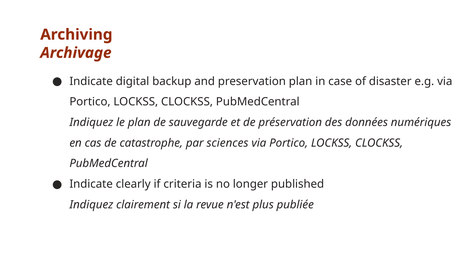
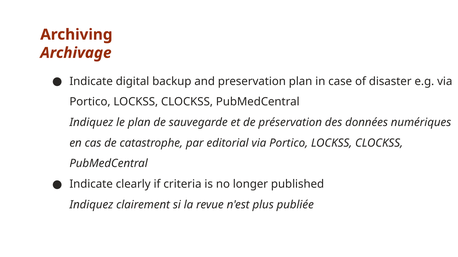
sciences: sciences -> editorial
